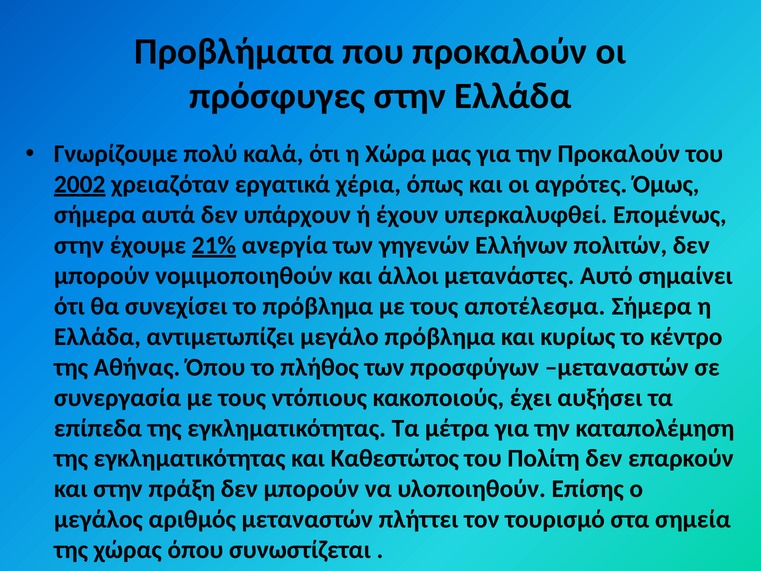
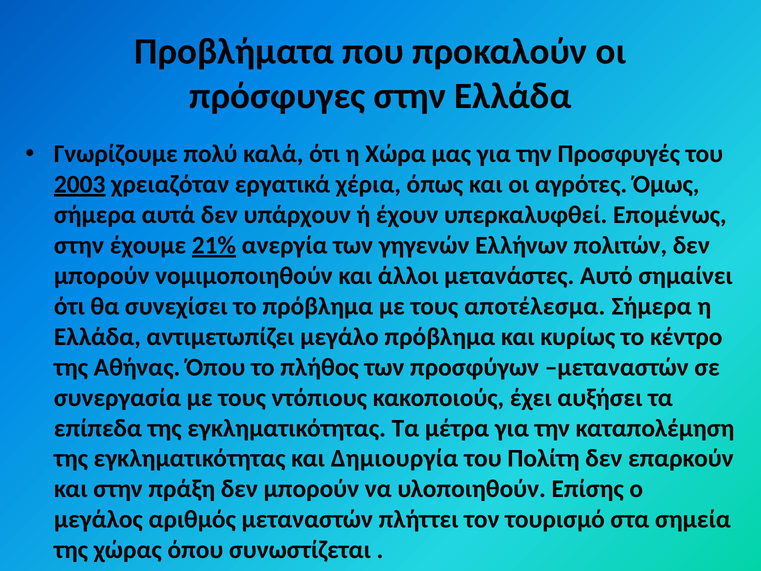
την Προκαλούν: Προκαλούν -> Προσφυγές
2002: 2002 -> 2003
Καθεστώτος: Καθεστώτος -> Δημιουργία
